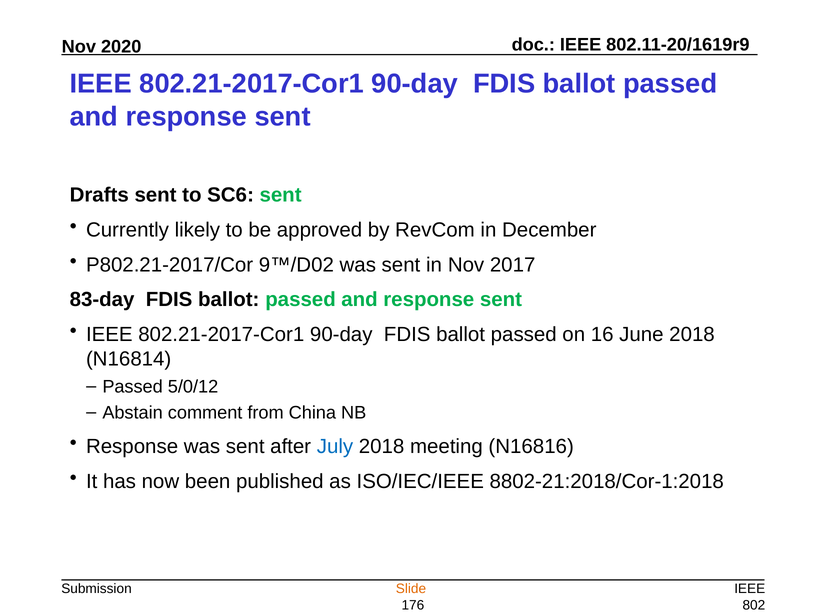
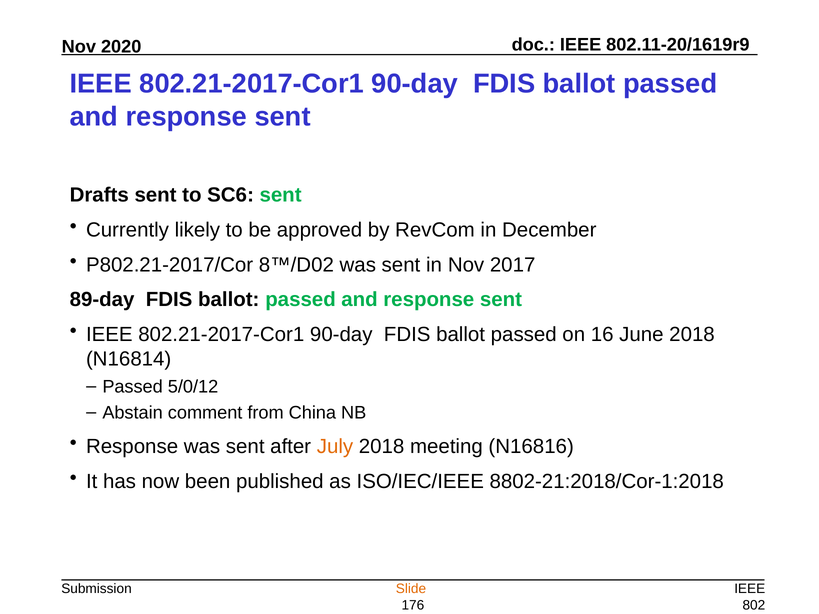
9™/D02: 9™/D02 -> 8™/D02
83-day: 83-day -> 89-day
July colour: blue -> orange
